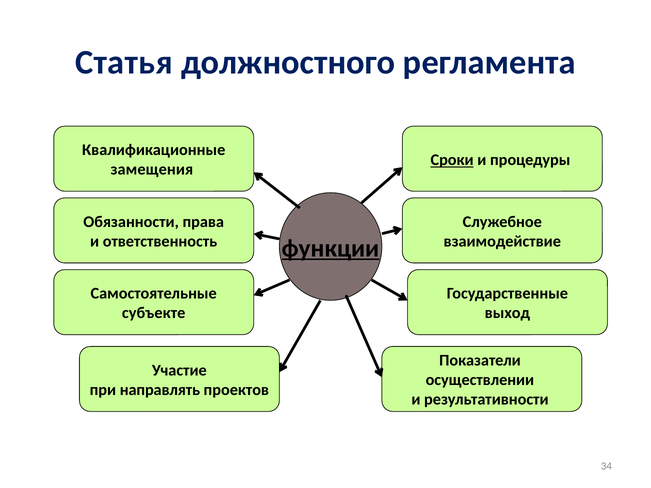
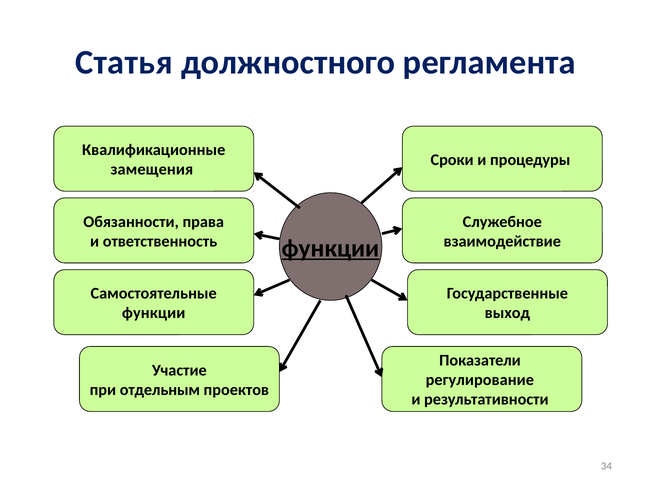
Сроки underline: present -> none
субъекте at (154, 313): субъекте -> функции
осуществлении: осуществлении -> регулирование
направлять: направлять -> отдельным
